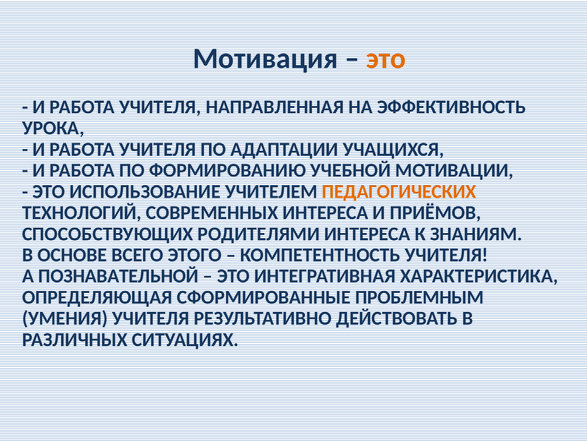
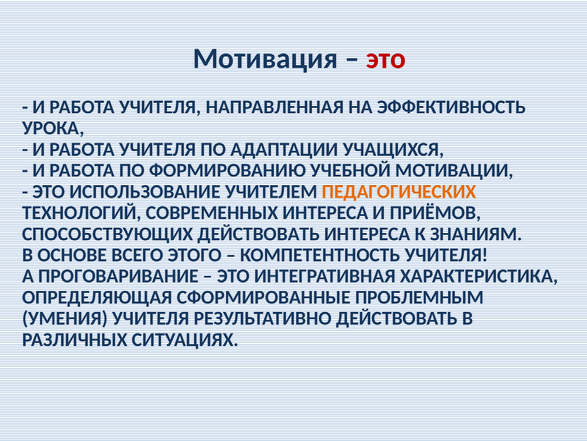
это at (386, 58) colour: orange -> red
СПОСОБСТВУЮЩИХ РОДИТЕЛЯМИ: РОДИТЕЛЯМИ -> ДЕЙСТВОВАТЬ
ПОЗНАВАТЕЛЬНОЙ: ПОЗНАВАТЕЛЬНОЙ -> ПРОГОВАРИВАНИЕ
